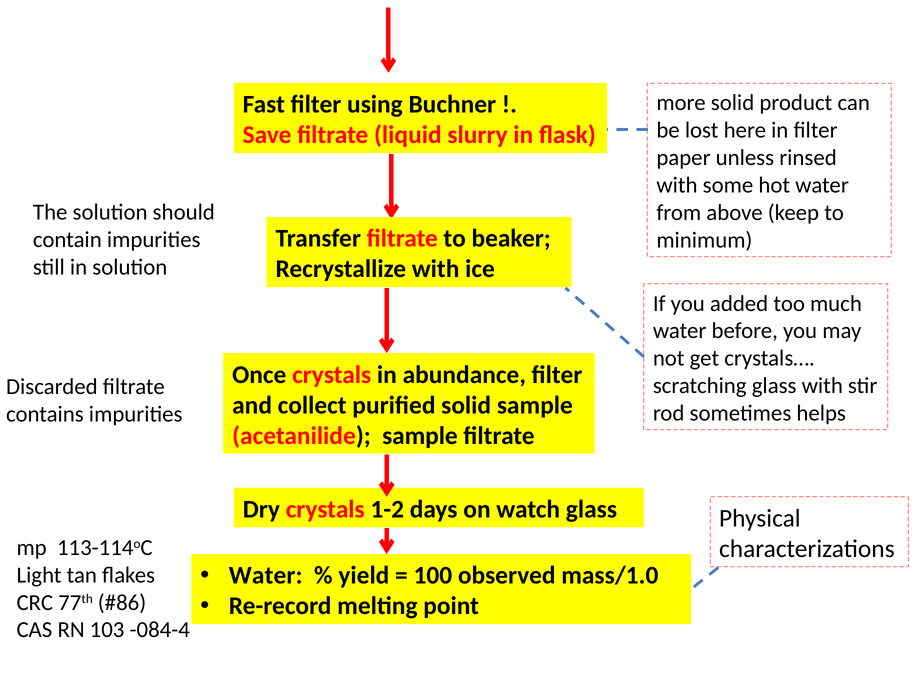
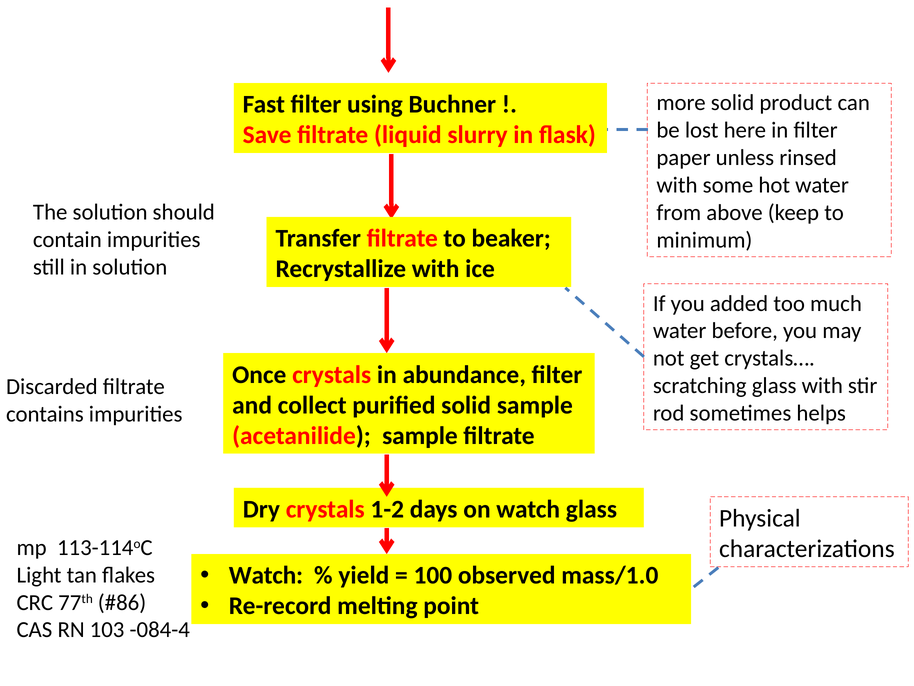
Water at (266, 575): Water -> Watch
